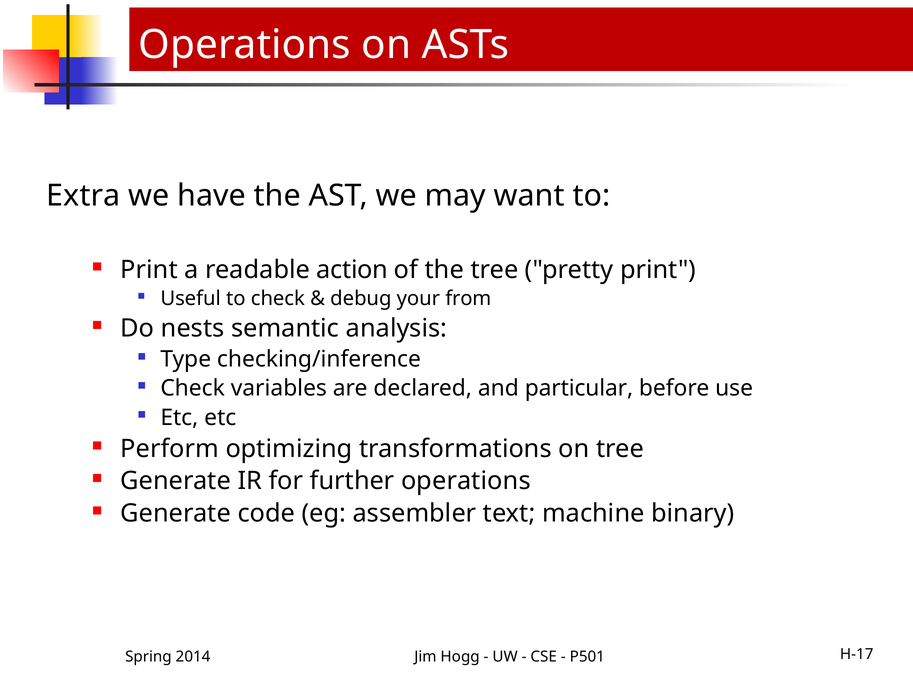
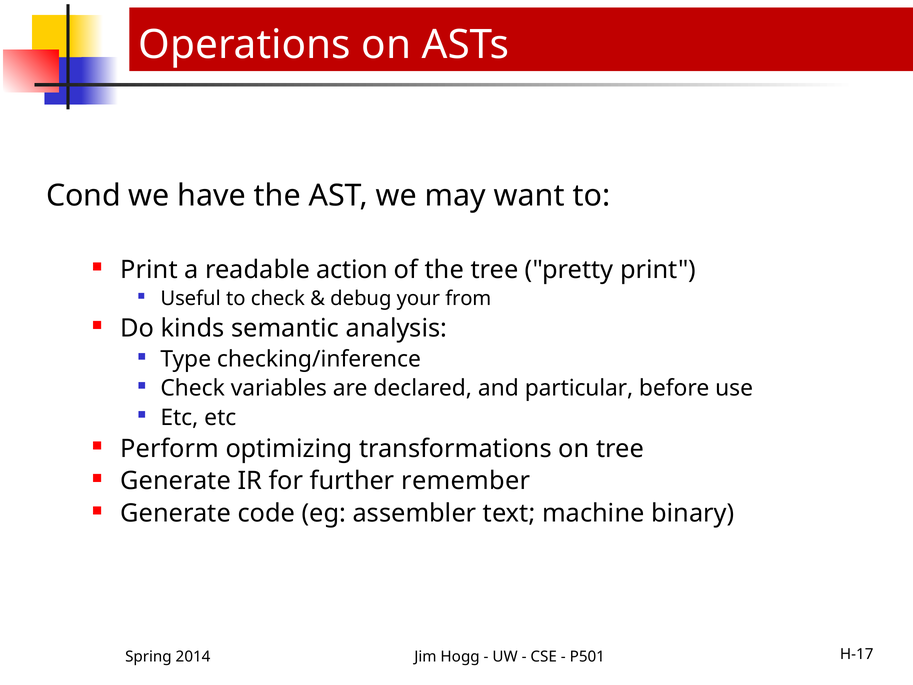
Extra: Extra -> Cond
nests: nests -> kinds
further operations: operations -> remember
